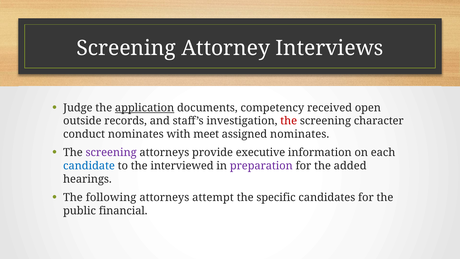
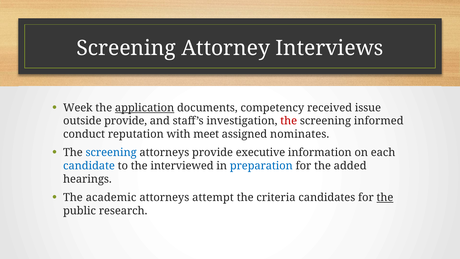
Judge: Judge -> Week
open: open -> issue
outside records: records -> provide
character: character -> informed
conduct nominates: nominates -> reputation
screening at (111, 152) colour: purple -> blue
preparation colour: purple -> blue
following: following -> academic
specific: specific -> criteria
the at (385, 197) underline: none -> present
financial: financial -> research
